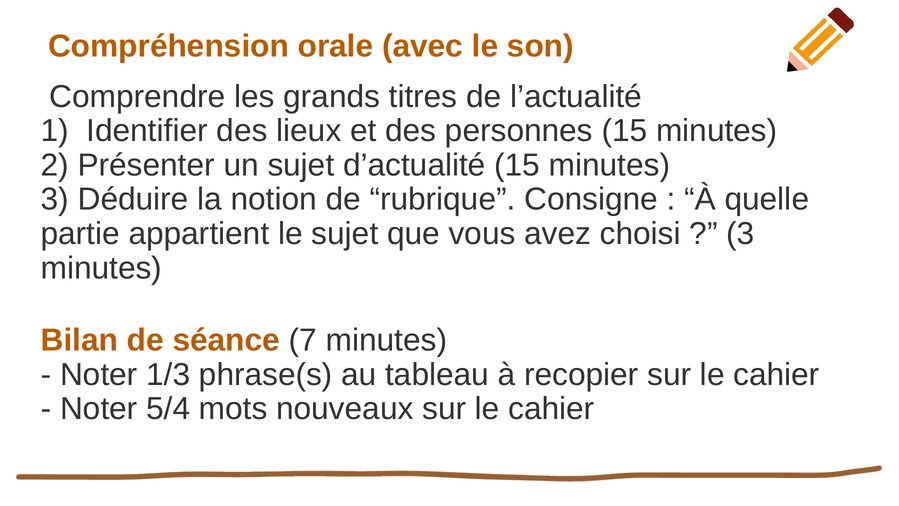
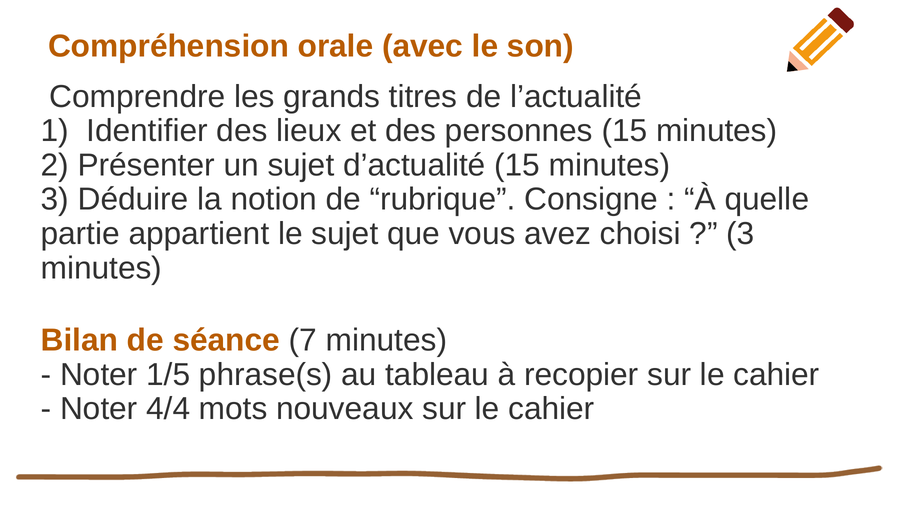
1/3: 1/3 -> 1/5
5/4: 5/4 -> 4/4
